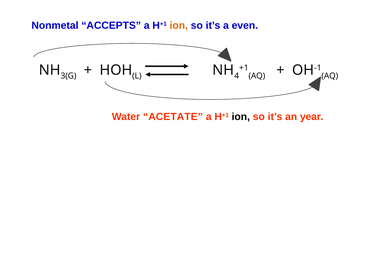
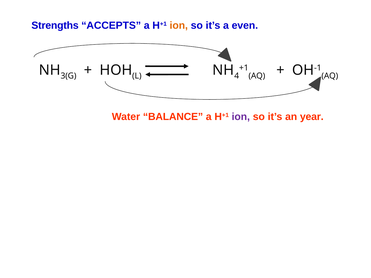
Nonmetal: Nonmetal -> Strengths
ACETATE: ACETATE -> BALANCE
ion at (241, 117) colour: black -> purple
